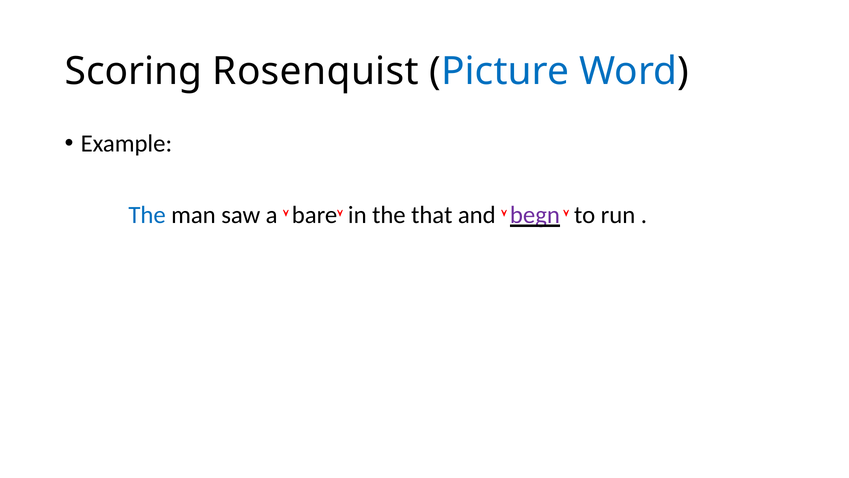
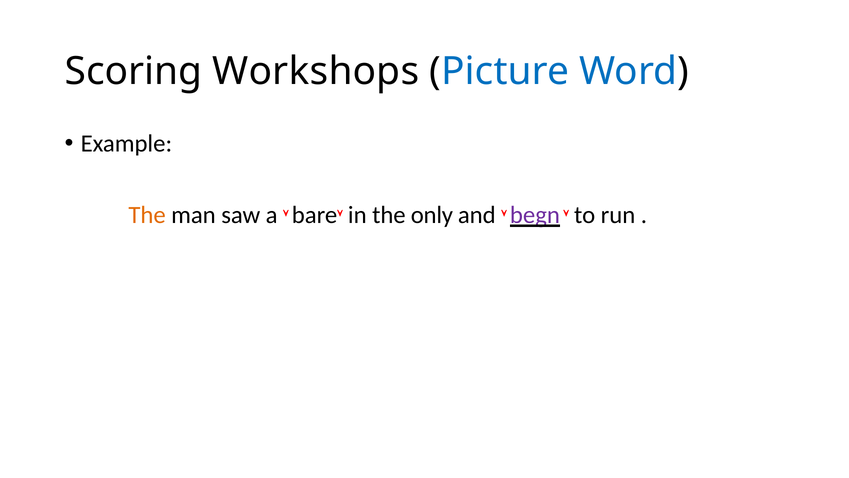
Rosenquist: Rosenquist -> Workshops
The at (147, 215) colour: blue -> orange
that: that -> only
